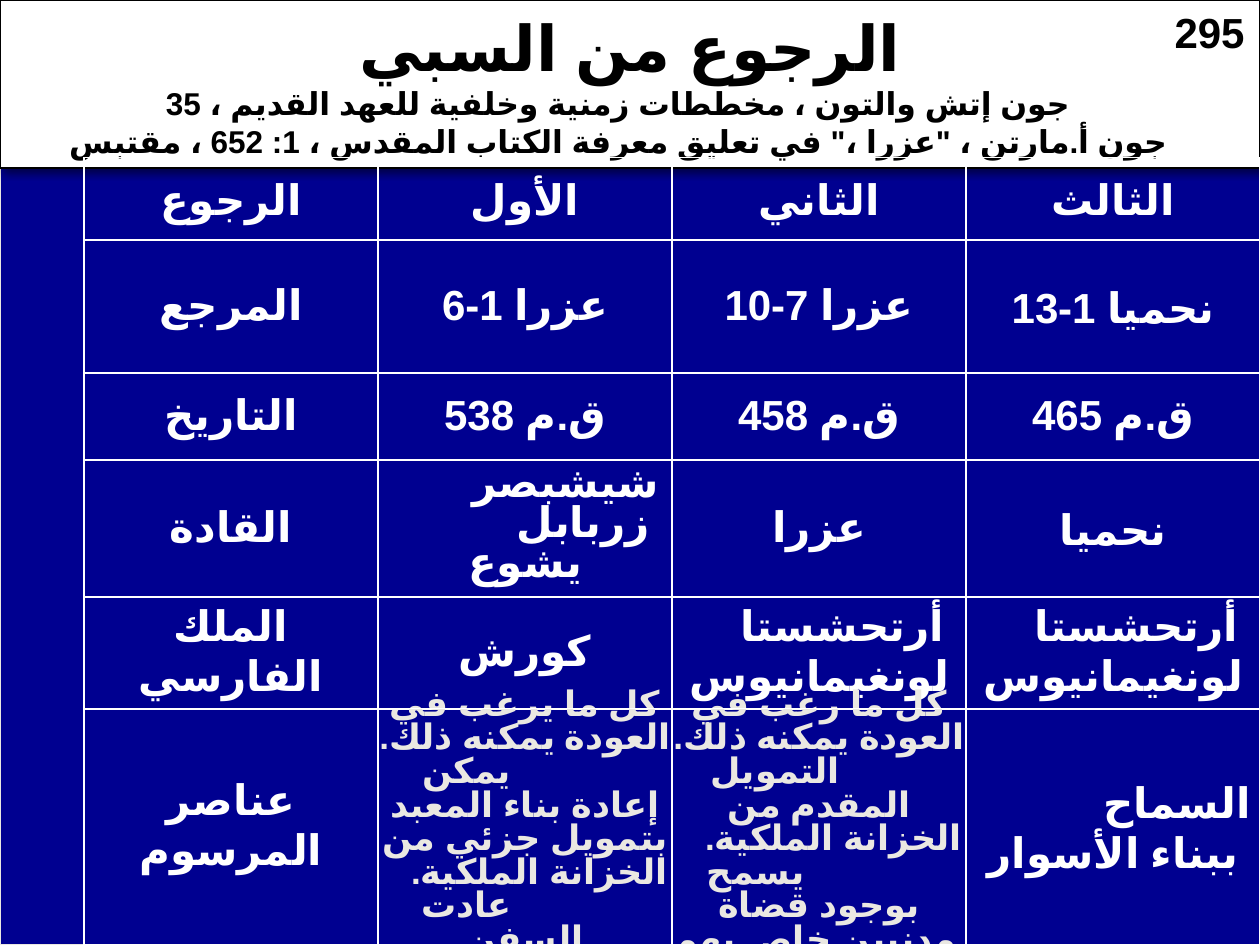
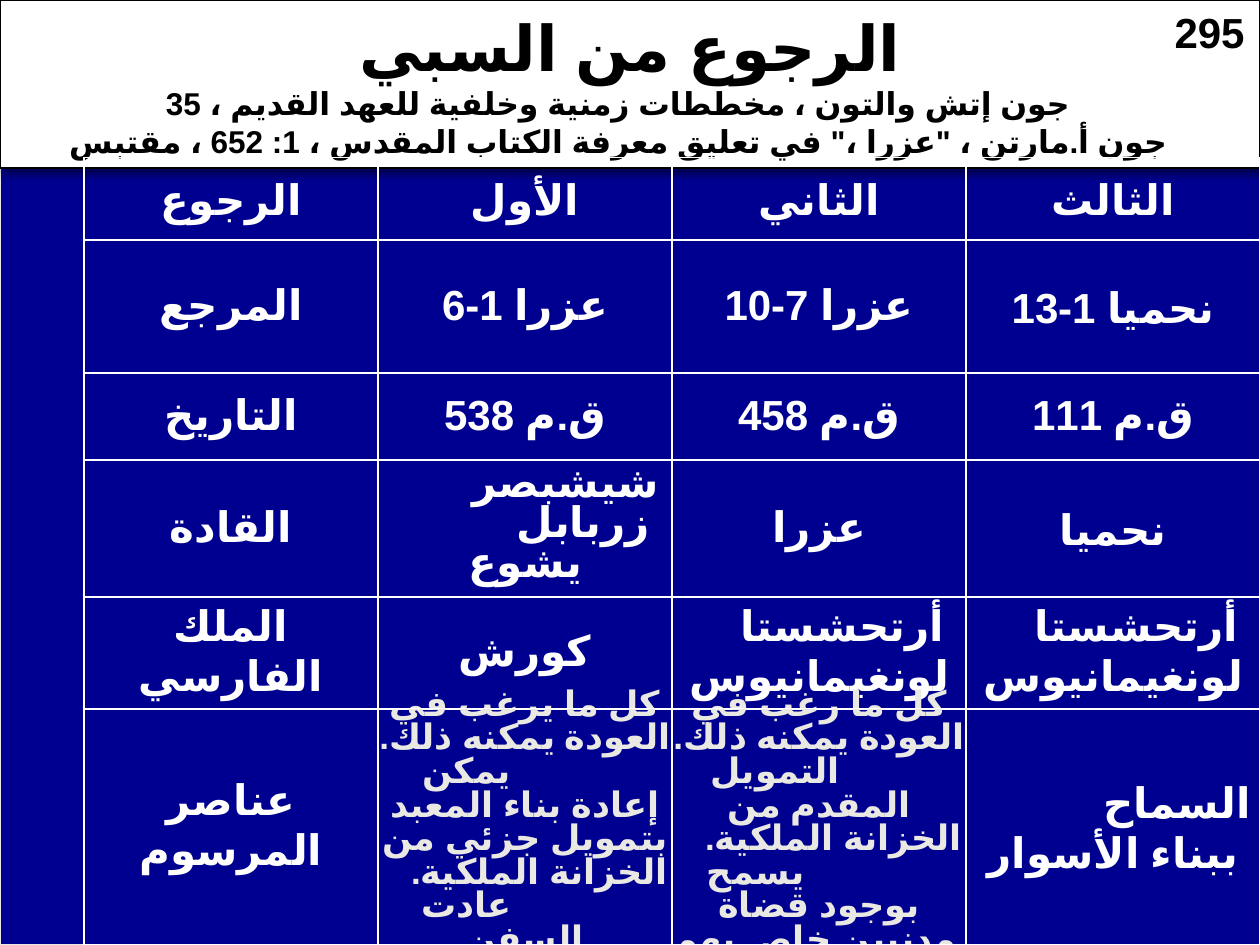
465: 465 -> 111
